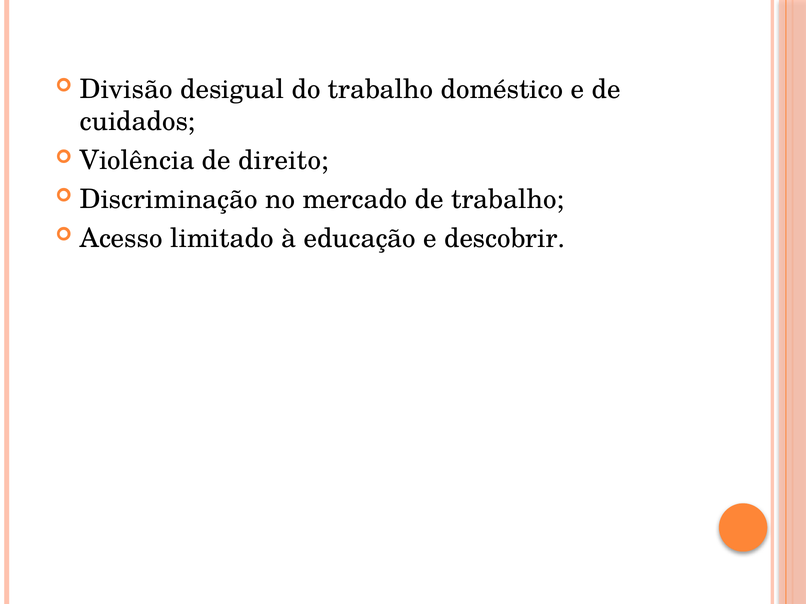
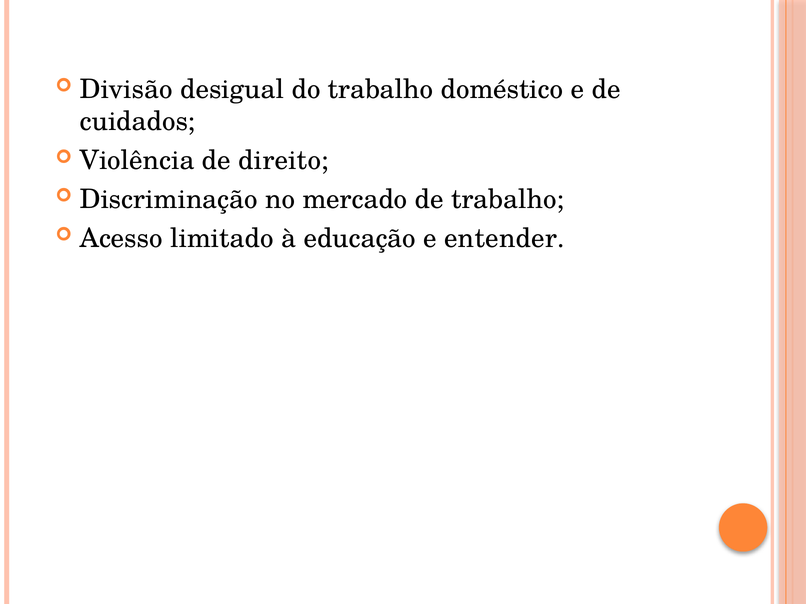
descobrir: descobrir -> entender
